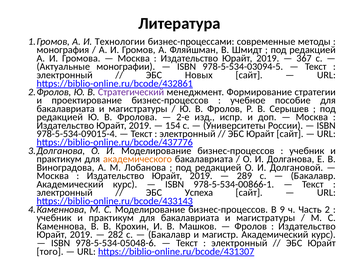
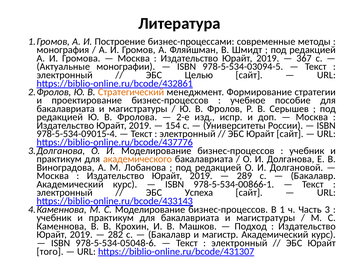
Технологии: Технологии -> Построение
Новых: Новых -> Целью
Стратегический colour: purple -> orange
9: 9 -> 1
2: 2 -> 3
Фролов at (251, 227): Фролов -> Подход
